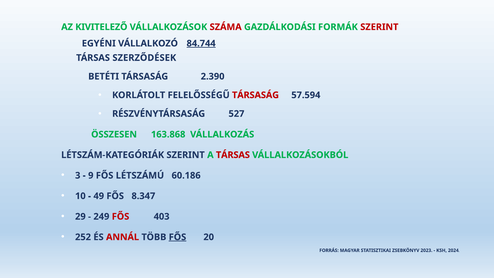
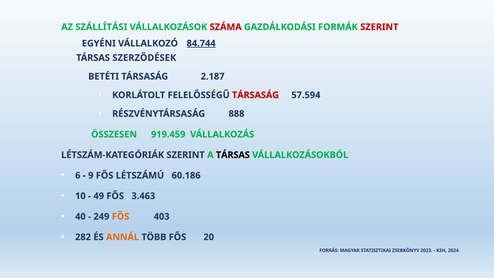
KIVITELEZŐ: KIVITELEZŐ -> SZÁLLÍTÁSI
2.390: 2.390 -> 2.187
527: 527 -> 888
163.868: 163.868 -> 919.459
TÁRSAS at (233, 155) colour: red -> black
3: 3 -> 6
8.347: 8.347 -> 3.463
29: 29 -> 40
FŐS at (121, 216) colour: red -> orange
252: 252 -> 282
ANNÁL colour: red -> orange
FŐS at (177, 237) underline: present -> none
